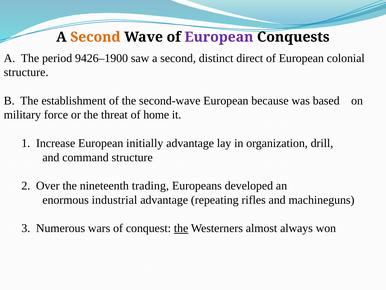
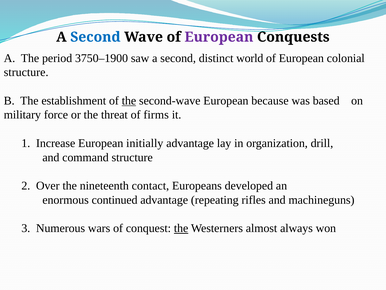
Second at (95, 37) colour: orange -> blue
9426–1900: 9426–1900 -> 3750–1900
direct: direct -> world
the at (129, 100) underline: none -> present
home: home -> firms
trading: trading -> contact
industrial: industrial -> continued
